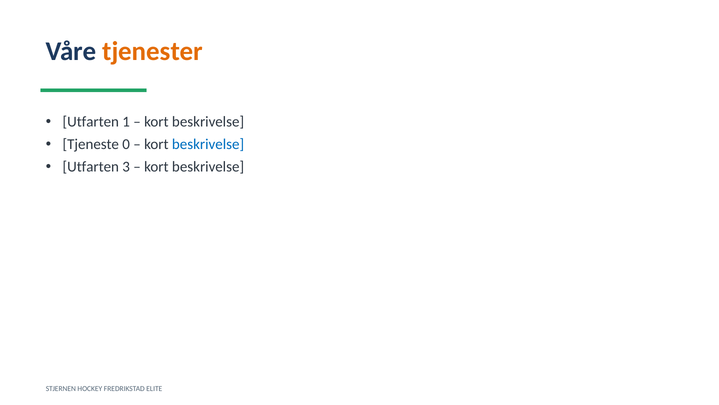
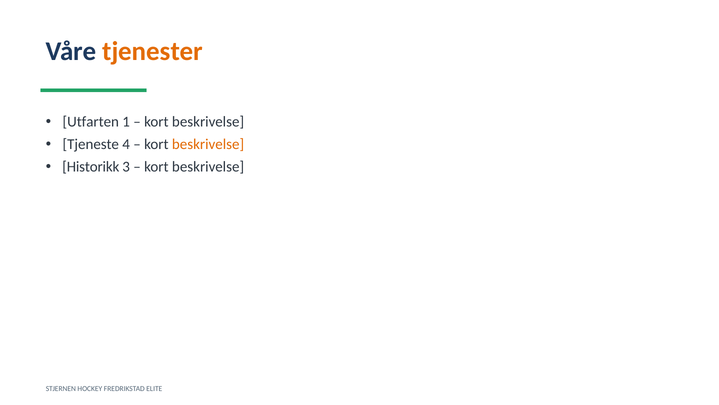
0: 0 -> 4
beskrivelse at (208, 144) colour: blue -> orange
Utfarten at (91, 167): Utfarten -> Historikk
